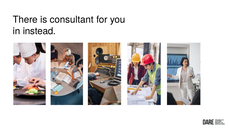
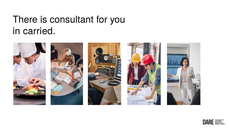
instead: instead -> carried
